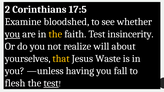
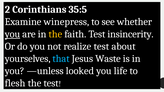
17:5: 17:5 -> 35:5
bloodshed: bloodshed -> winepress
realize will: will -> test
that colour: yellow -> light blue
having: having -> looked
fall: fall -> life
test at (51, 83) underline: present -> none
